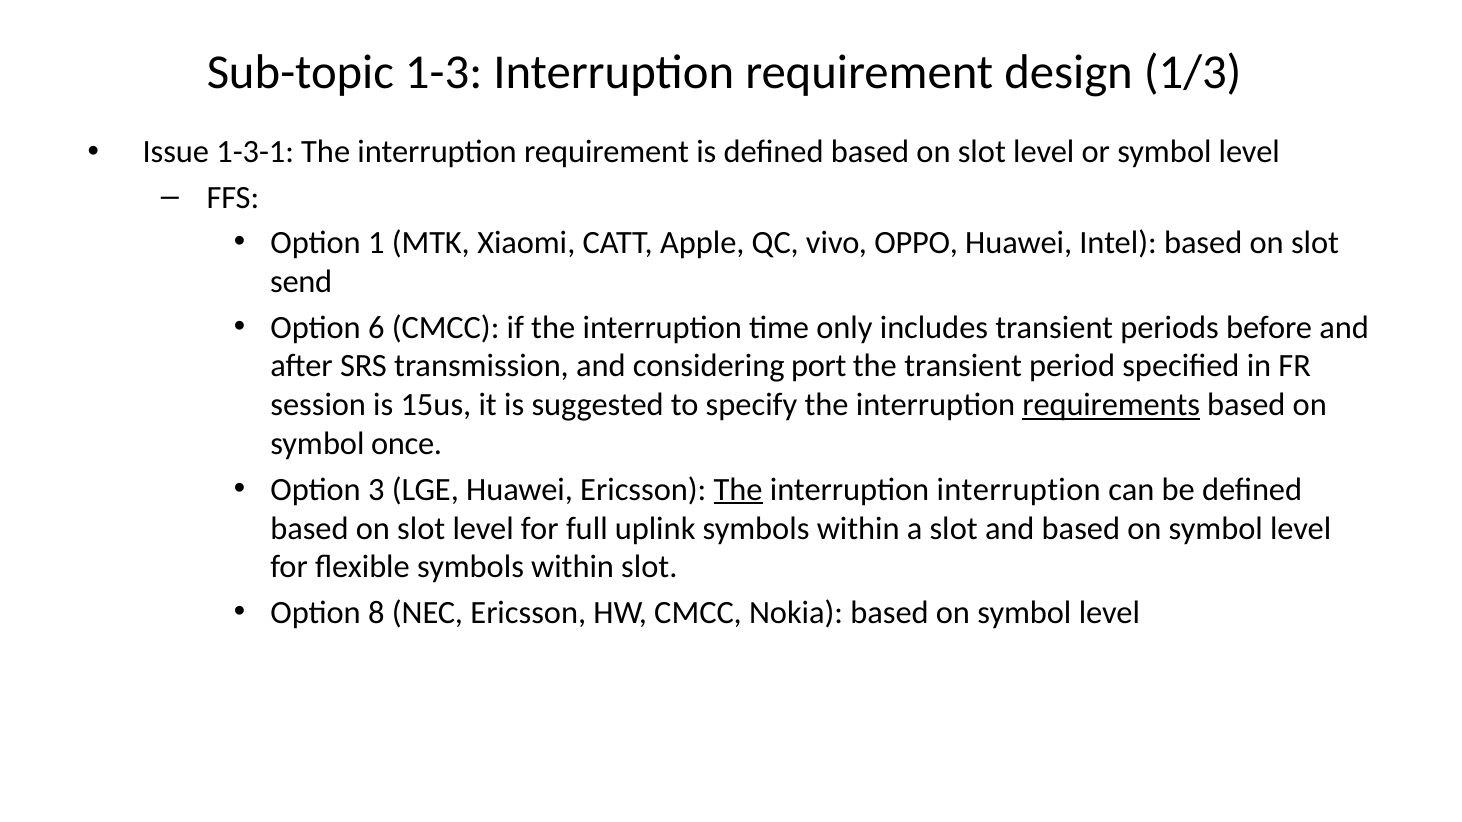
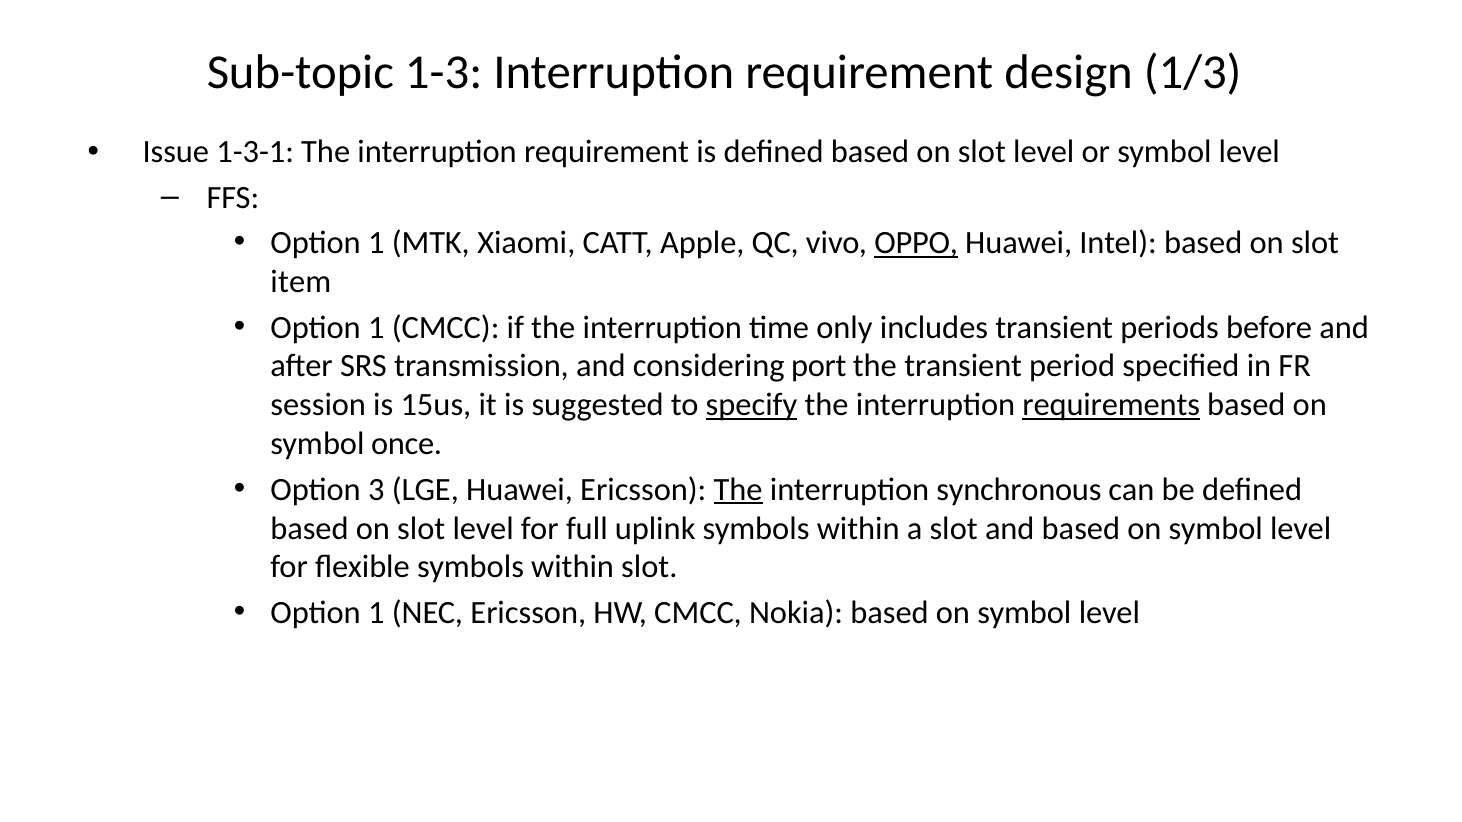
OPPO underline: none -> present
send: send -> item
6 at (376, 328): 6 -> 1
specify underline: none -> present
interruption interruption: interruption -> synchronous
8 at (376, 613): 8 -> 1
